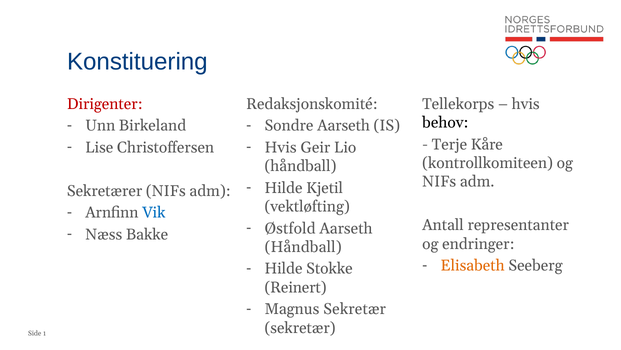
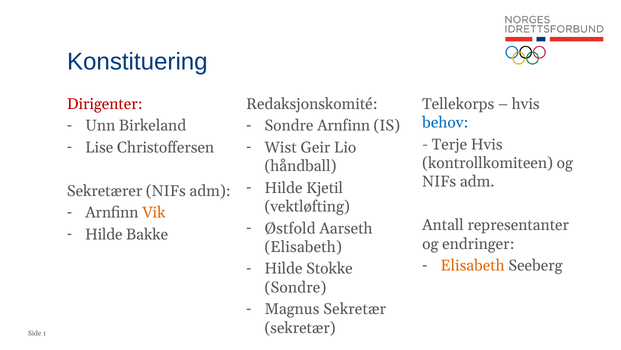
Sondre Aarseth: Aarseth -> Arnfinn
behov colour: black -> blue
Hvis at (281, 147): Hvis -> Wist
Terje Kåre: Kåre -> Hvis
Vik colour: blue -> orange
Næss at (104, 234): Næss -> Hilde
Håndball at (303, 247): Håndball -> Elisabeth
Reinert at (296, 287): Reinert -> Sondre
